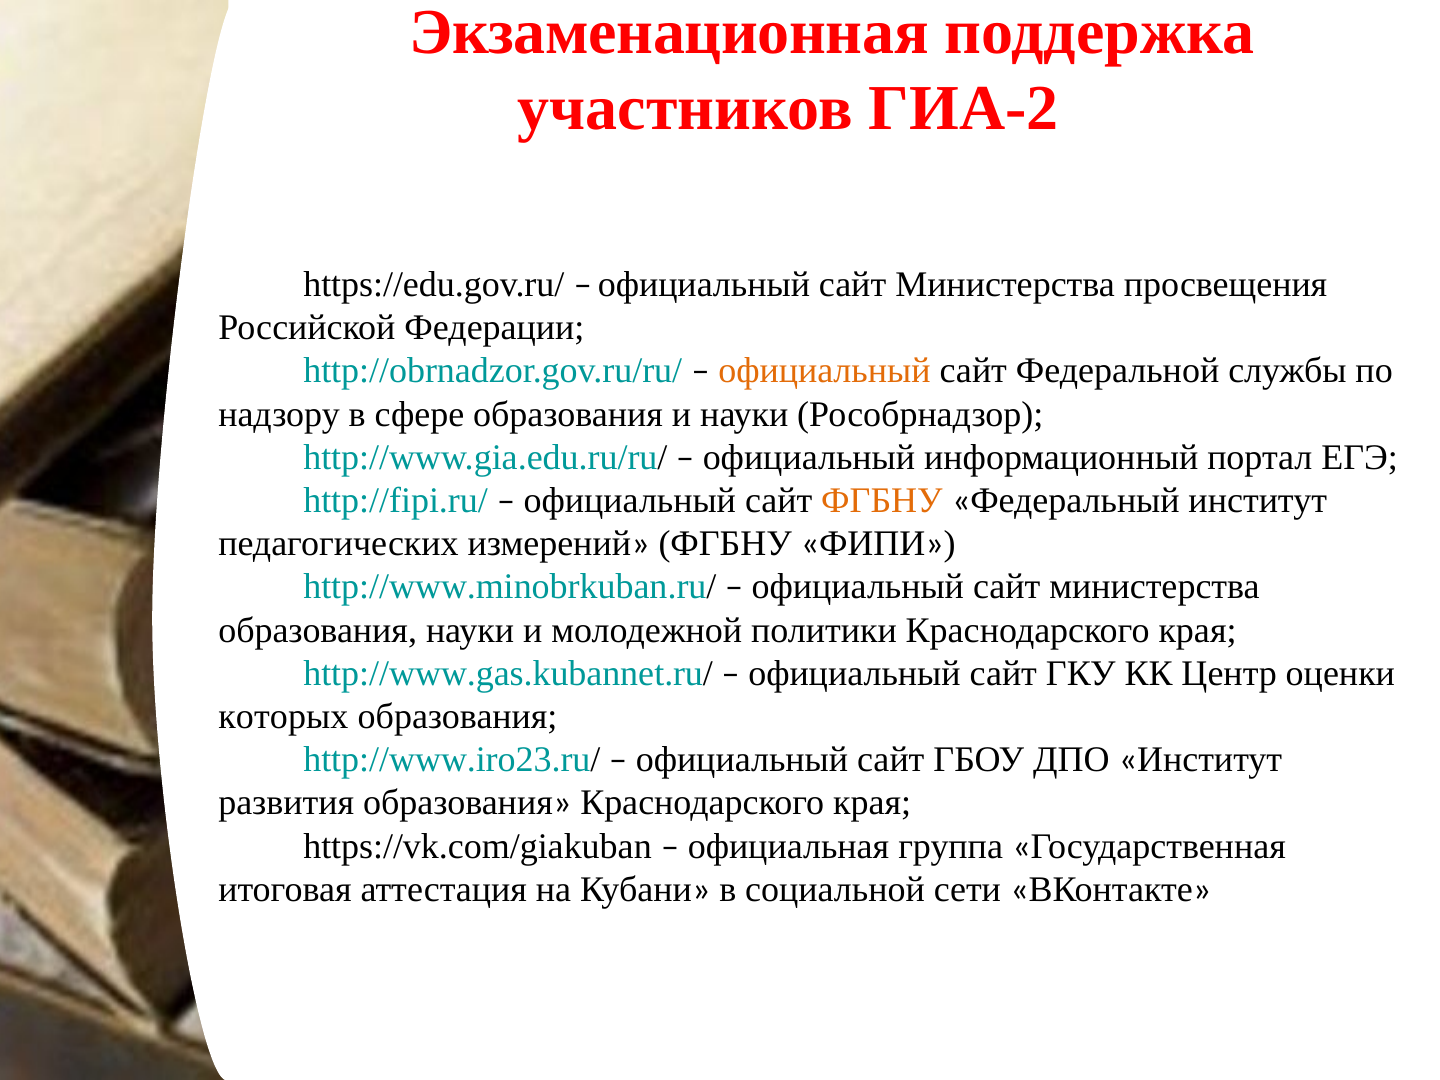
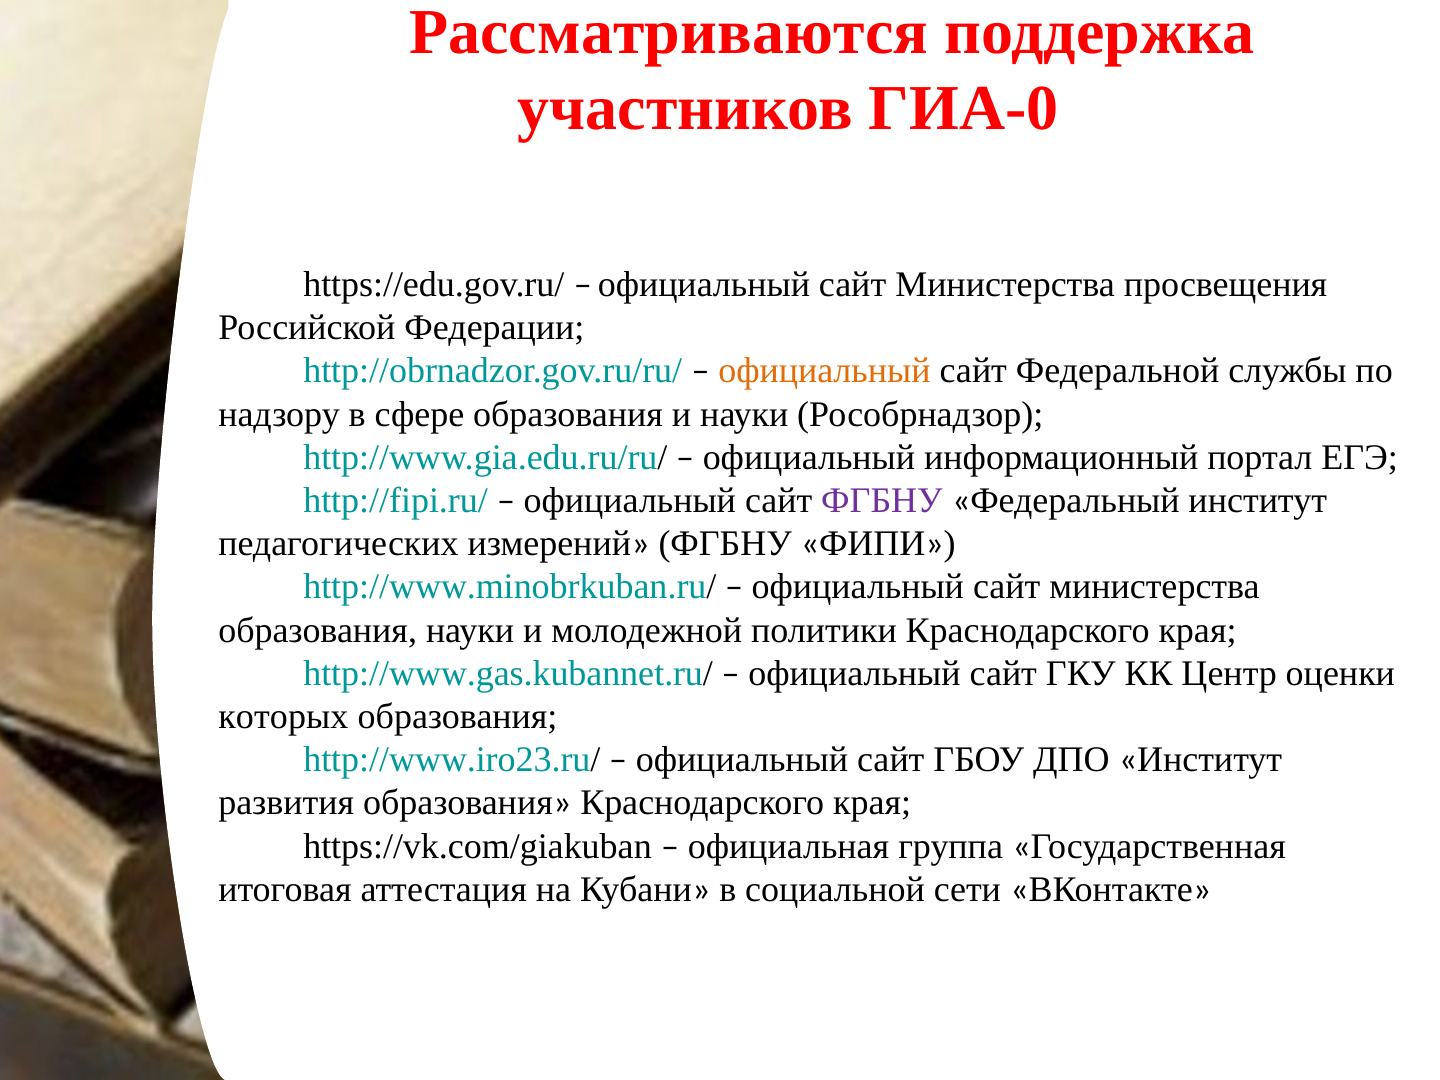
Экзаменационная: Экзаменационная -> Рассматриваются
ГИА-2: ГИА-2 -> ГИА-0
ФГБНУ at (882, 501) colour: orange -> purple
